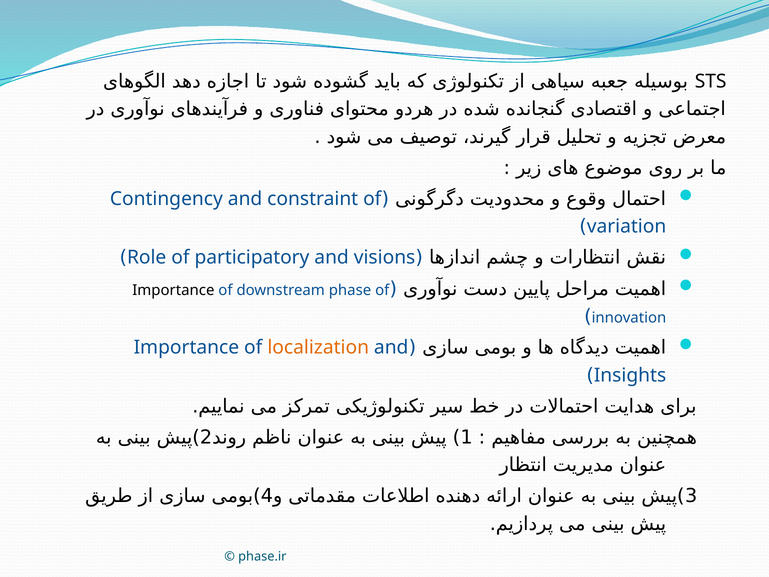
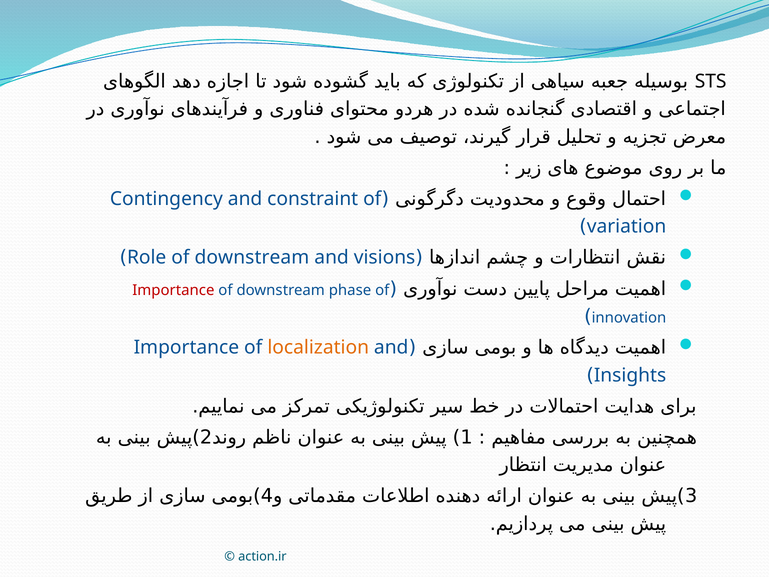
Role of participatory: participatory -> downstream
Importance at (173, 290) colour: black -> red
phase.ir: phase.ir -> action.ir
